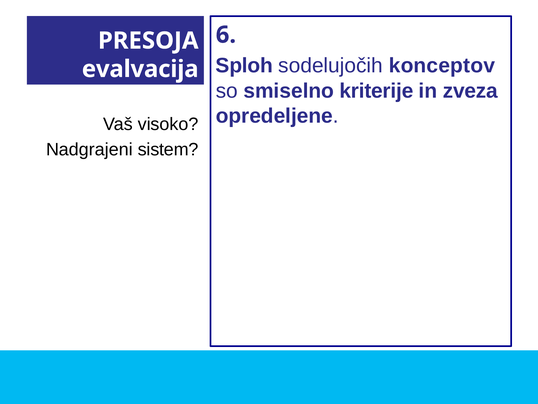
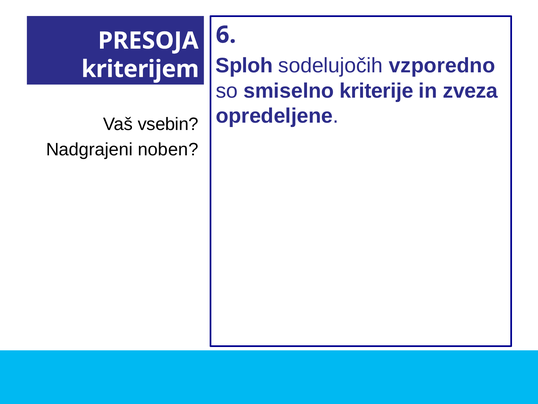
konceptov: konceptov -> vzporedno
evalvacija: evalvacija -> kriterijem
visoko: visoko -> vsebin
sistem: sistem -> noben
